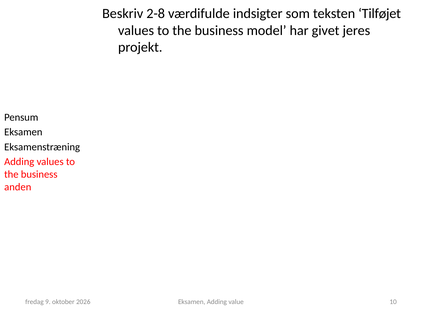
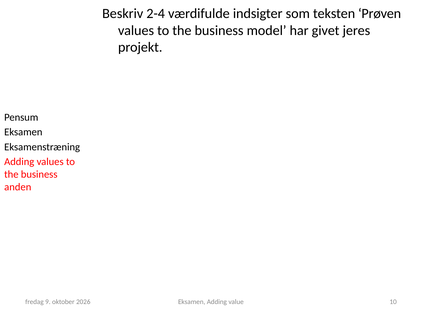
2-8: 2-8 -> 2-4
Tilføjet: Tilføjet -> Prøven
